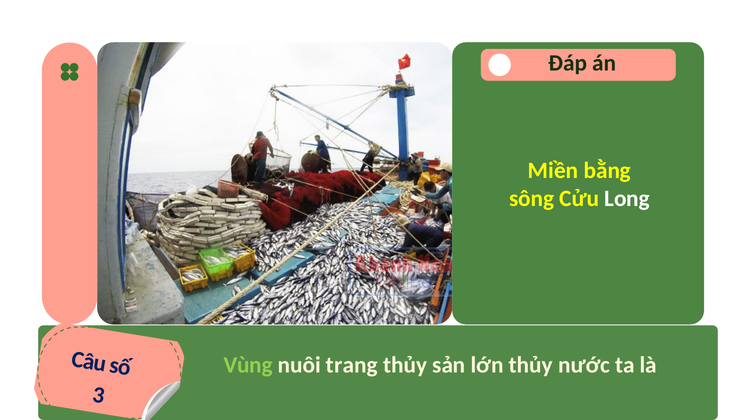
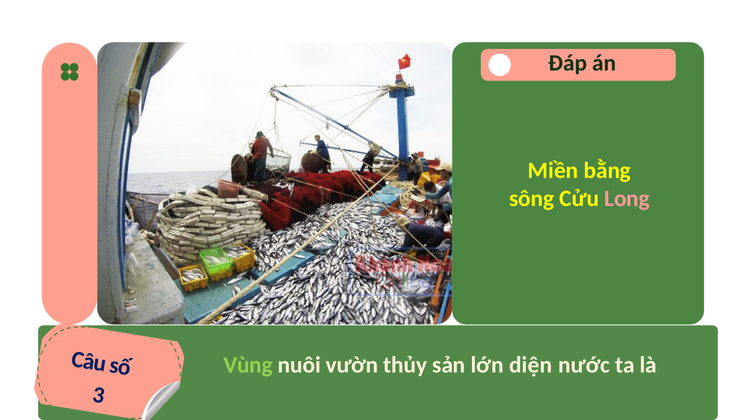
Long colour: white -> pink
trang: trang -> vườn
lớn thủy: thủy -> diện
